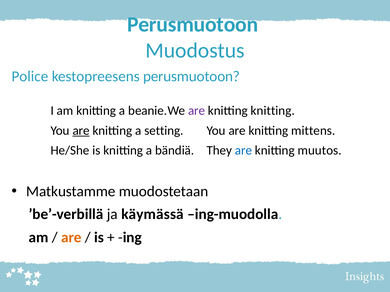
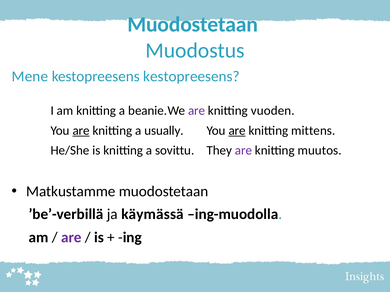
Perusmuotoon at (193, 25): Perusmuotoon -> Muodostetaan
Police: Police -> Mene
kestopreesens perusmuotoon: perusmuotoon -> kestopreesens
knitting knitting: knitting -> vuoden
setting: setting -> usually
are at (237, 131) underline: none -> present
bändiä: bändiä -> sovittu
are at (243, 151) colour: blue -> purple
are at (71, 238) colour: orange -> purple
